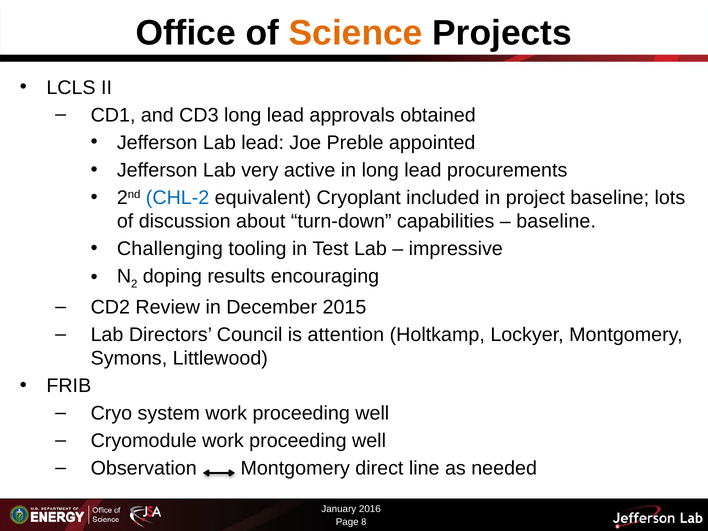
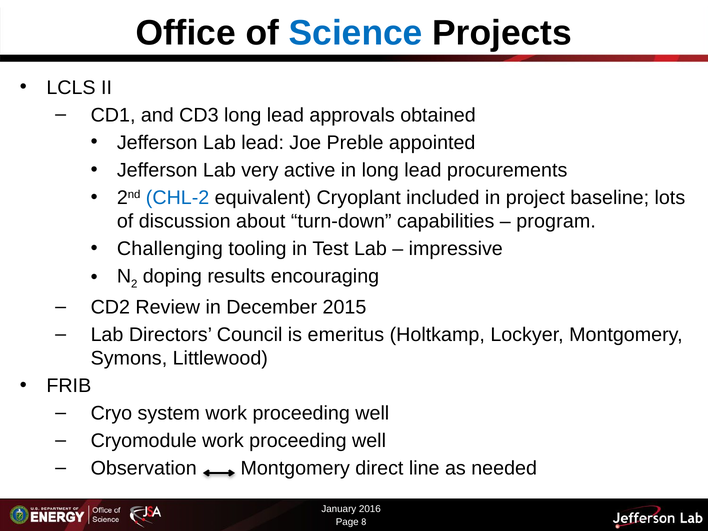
Science colour: orange -> blue
baseline at (556, 221): baseline -> program
attention: attention -> emeritus
